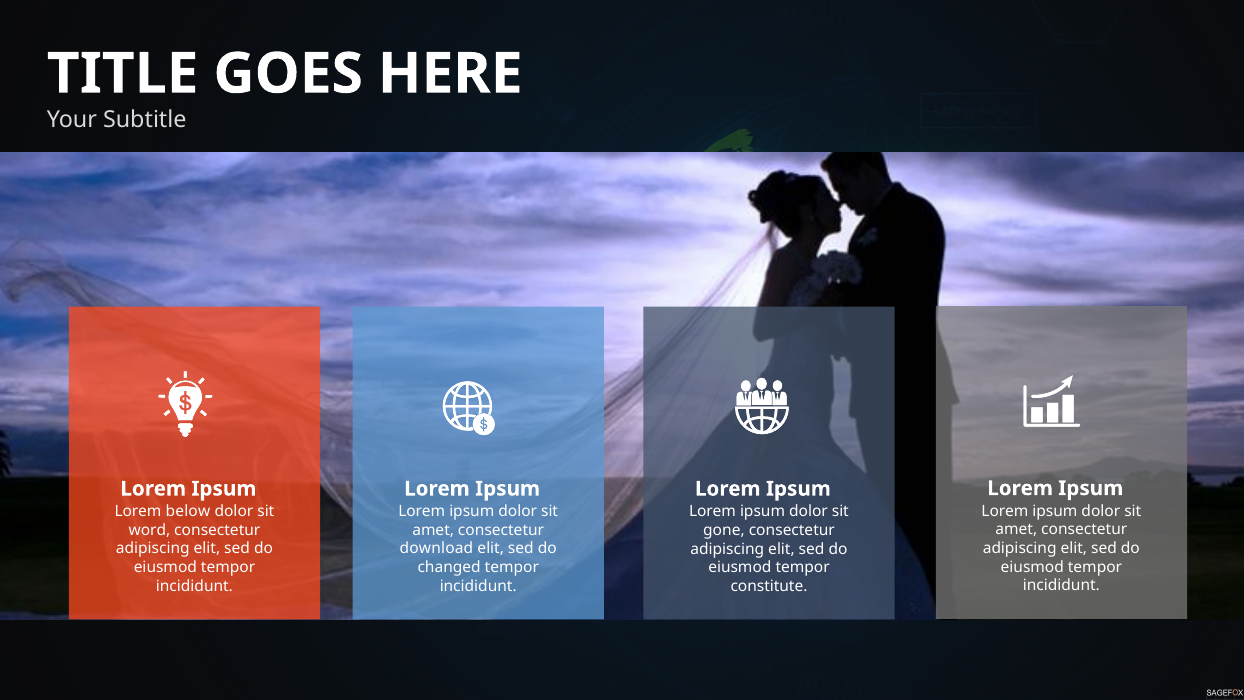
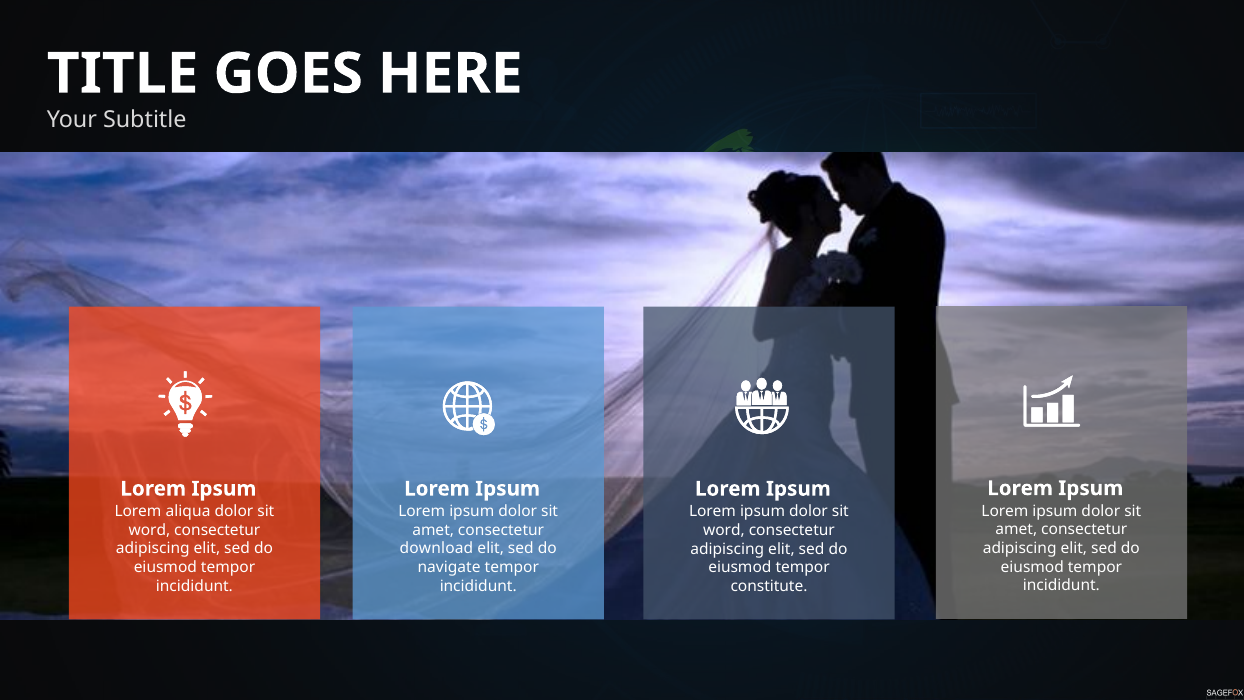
below: below -> aliqua
gone at (724, 530): gone -> word
changed: changed -> navigate
